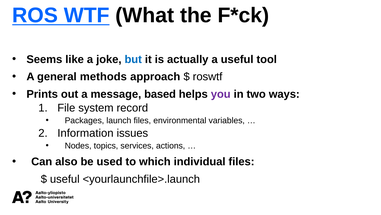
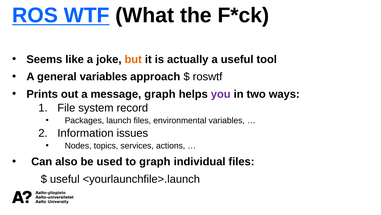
but colour: blue -> orange
general methods: methods -> variables
message based: based -> graph
to which: which -> graph
